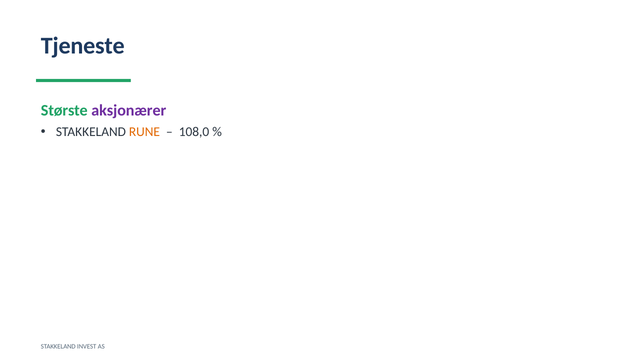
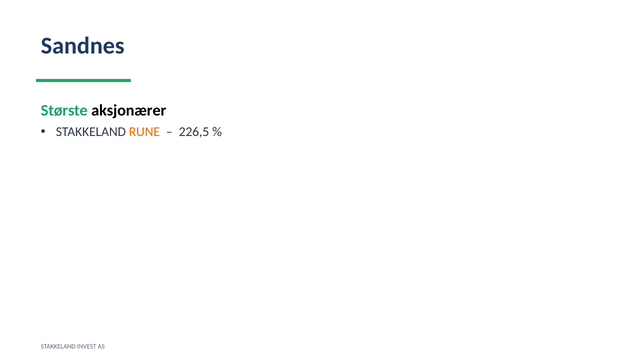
Tjeneste: Tjeneste -> Sandnes
aksjonærer colour: purple -> black
108,0: 108,0 -> 226,5
